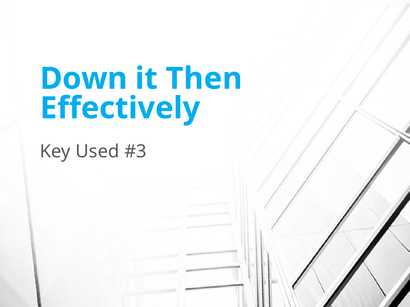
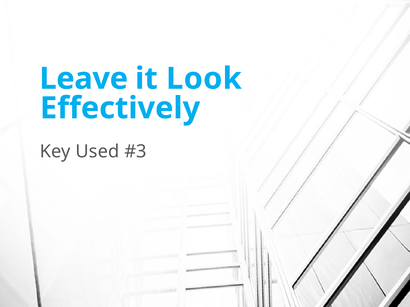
Down: Down -> Leave
Then: Then -> Look
